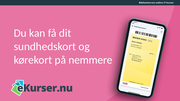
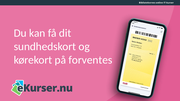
nemmere: nemmere -> forventes
